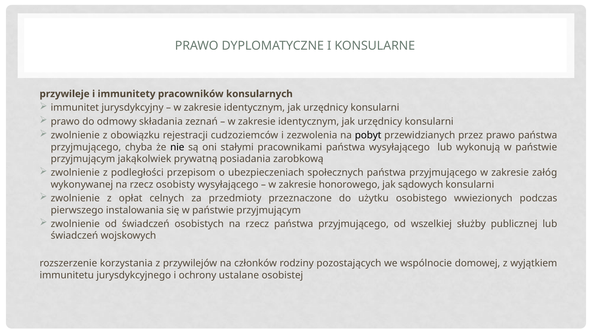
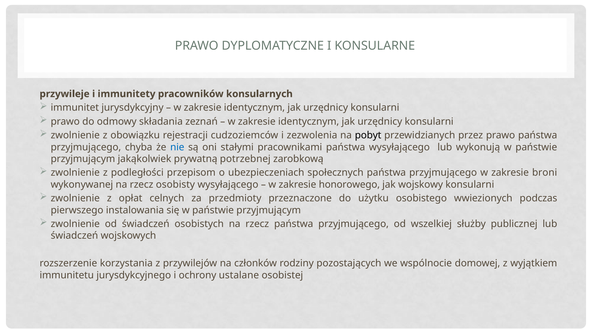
nie colour: black -> blue
posiadania: posiadania -> potrzebnej
załóg: załóg -> broni
sądowych: sądowych -> wojskowy
